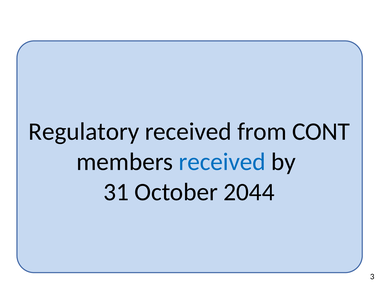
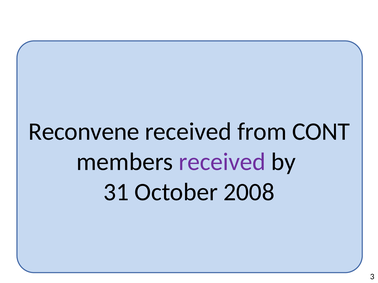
Regulatory: Regulatory -> Reconvene
received at (222, 162) colour: blue -> purple
2044: 2044 -> 2008
